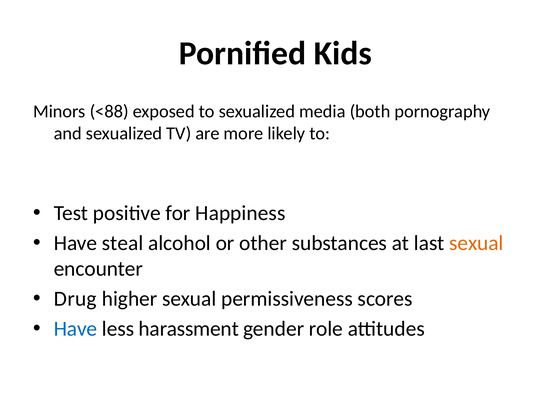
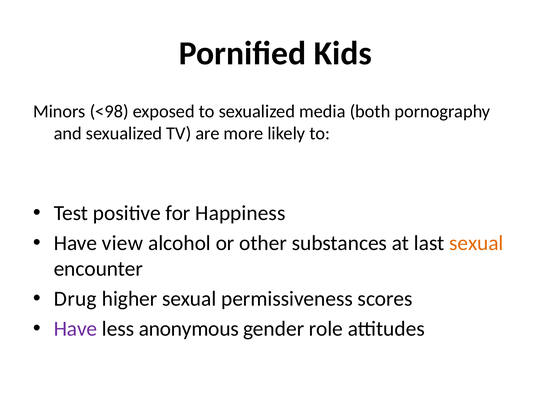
<88: <88 -> <98
steal: steal -> view
Have at (75, 329) colour: blue -> purple
harassment: harassment -> anonymous
